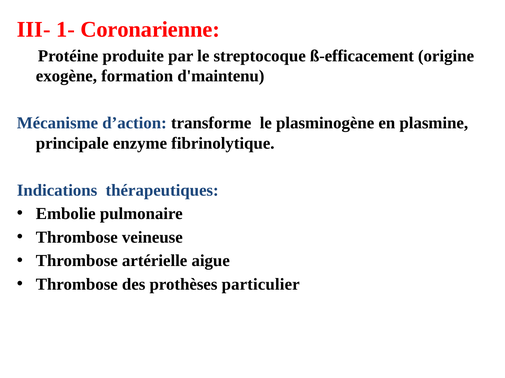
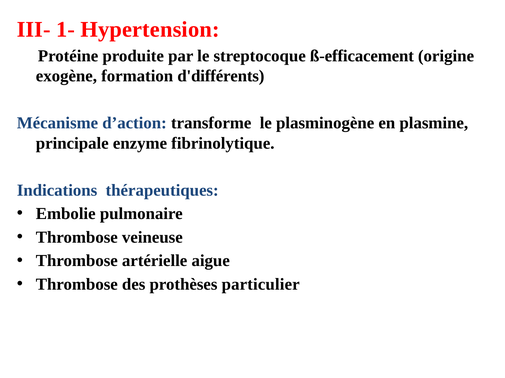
Coronarienne: Coronarienne -> Hypertension
d'maintenu: d'maintenu -> d'différents
